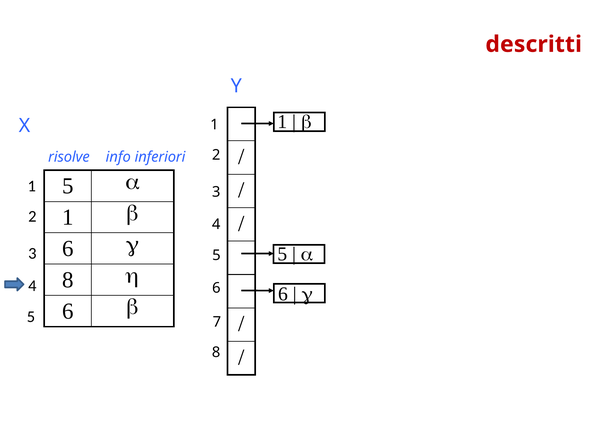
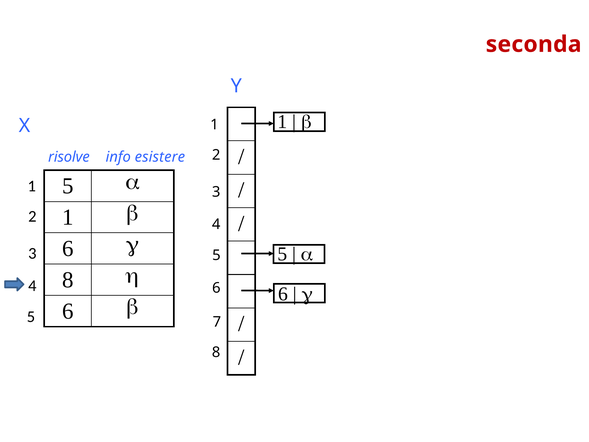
descritti: descritti -> seconda
inferiori: inferiori -> esistere
